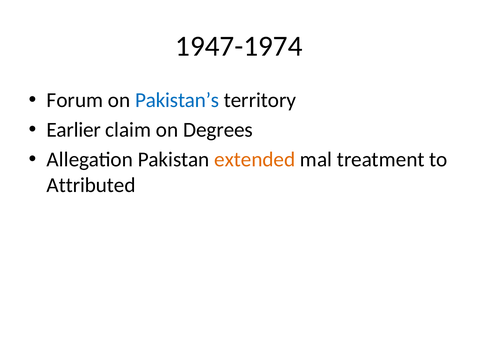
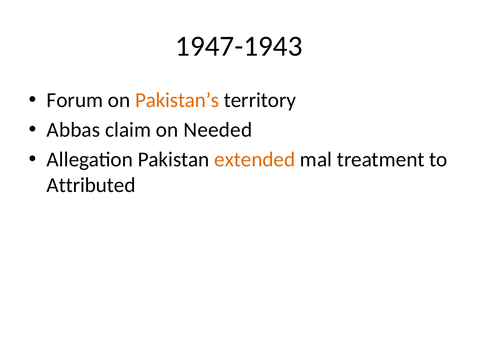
1947-1974: 1947-1974 -> 1947-1943
Pakistan’s colour: blue -> orange
Earlier: Earlier -> Abbas
Degrees: Degrees -> Needed
